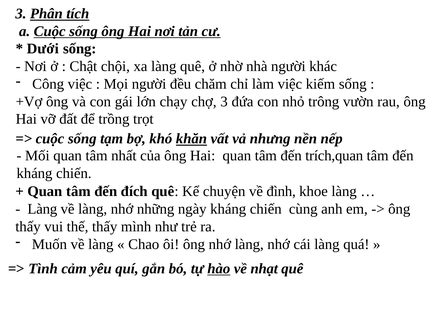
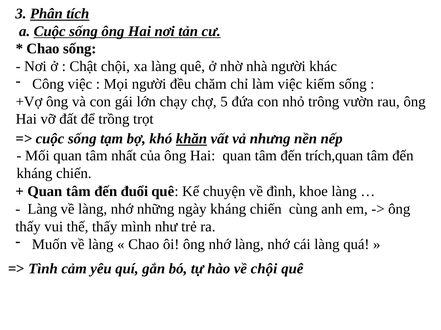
Dưới at (43, 49): Dưới -> Chao
chợ 3: 3 -> 5
đích: đích -> đuổi
hào underline: present -> none
về nhạt: nhạt -> chội
